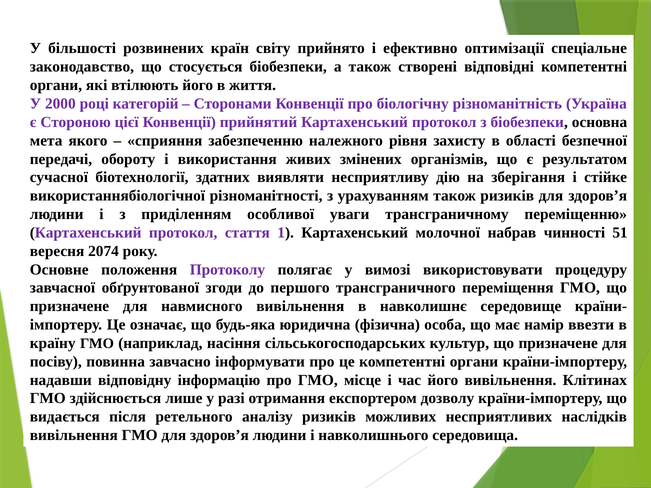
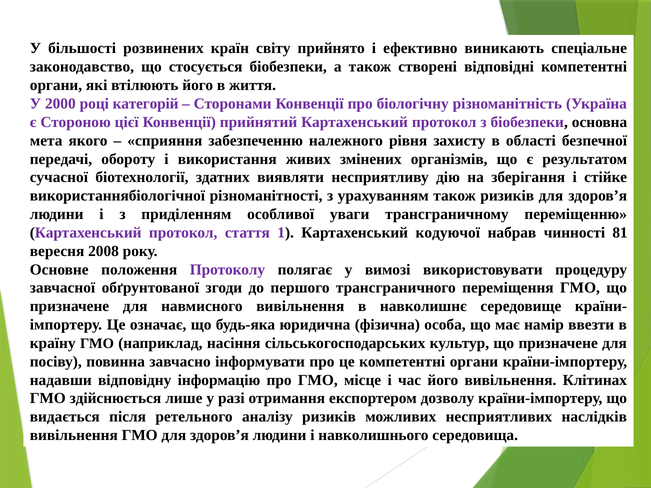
оптимізації: оптимізації -> виникають
молочної: молочної -> кодуючої
51: 51 -> 81
2074: 2074 -> 2008
